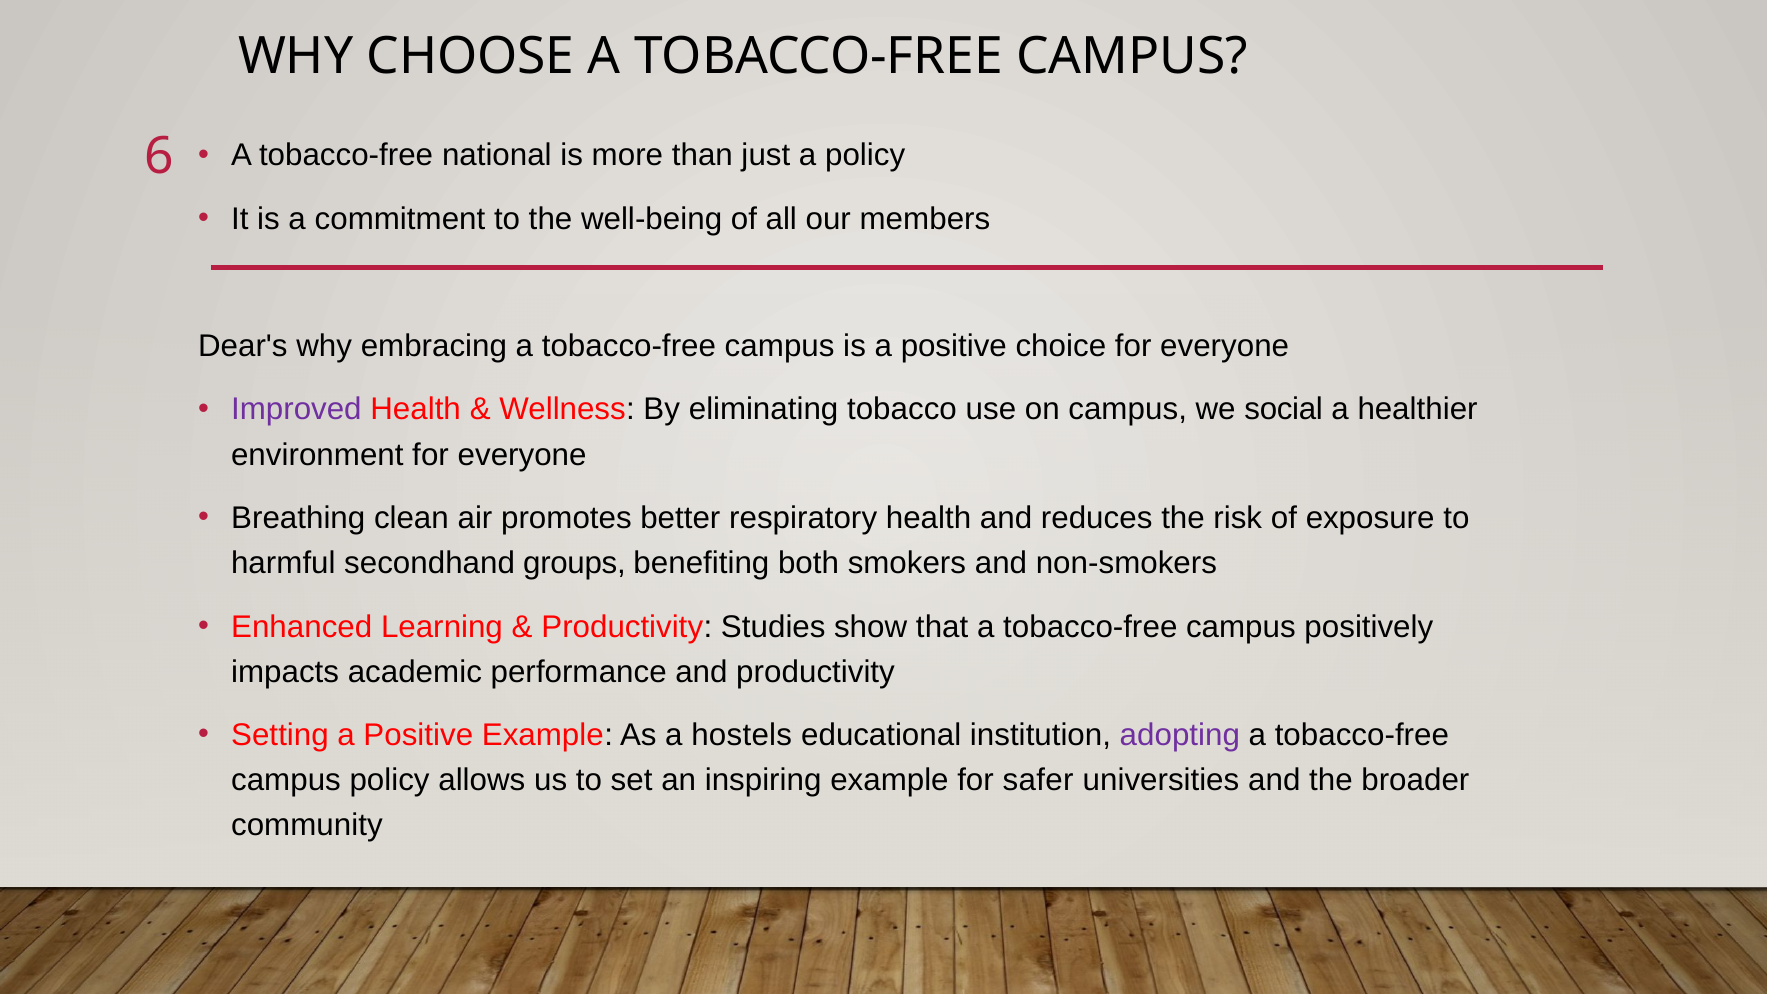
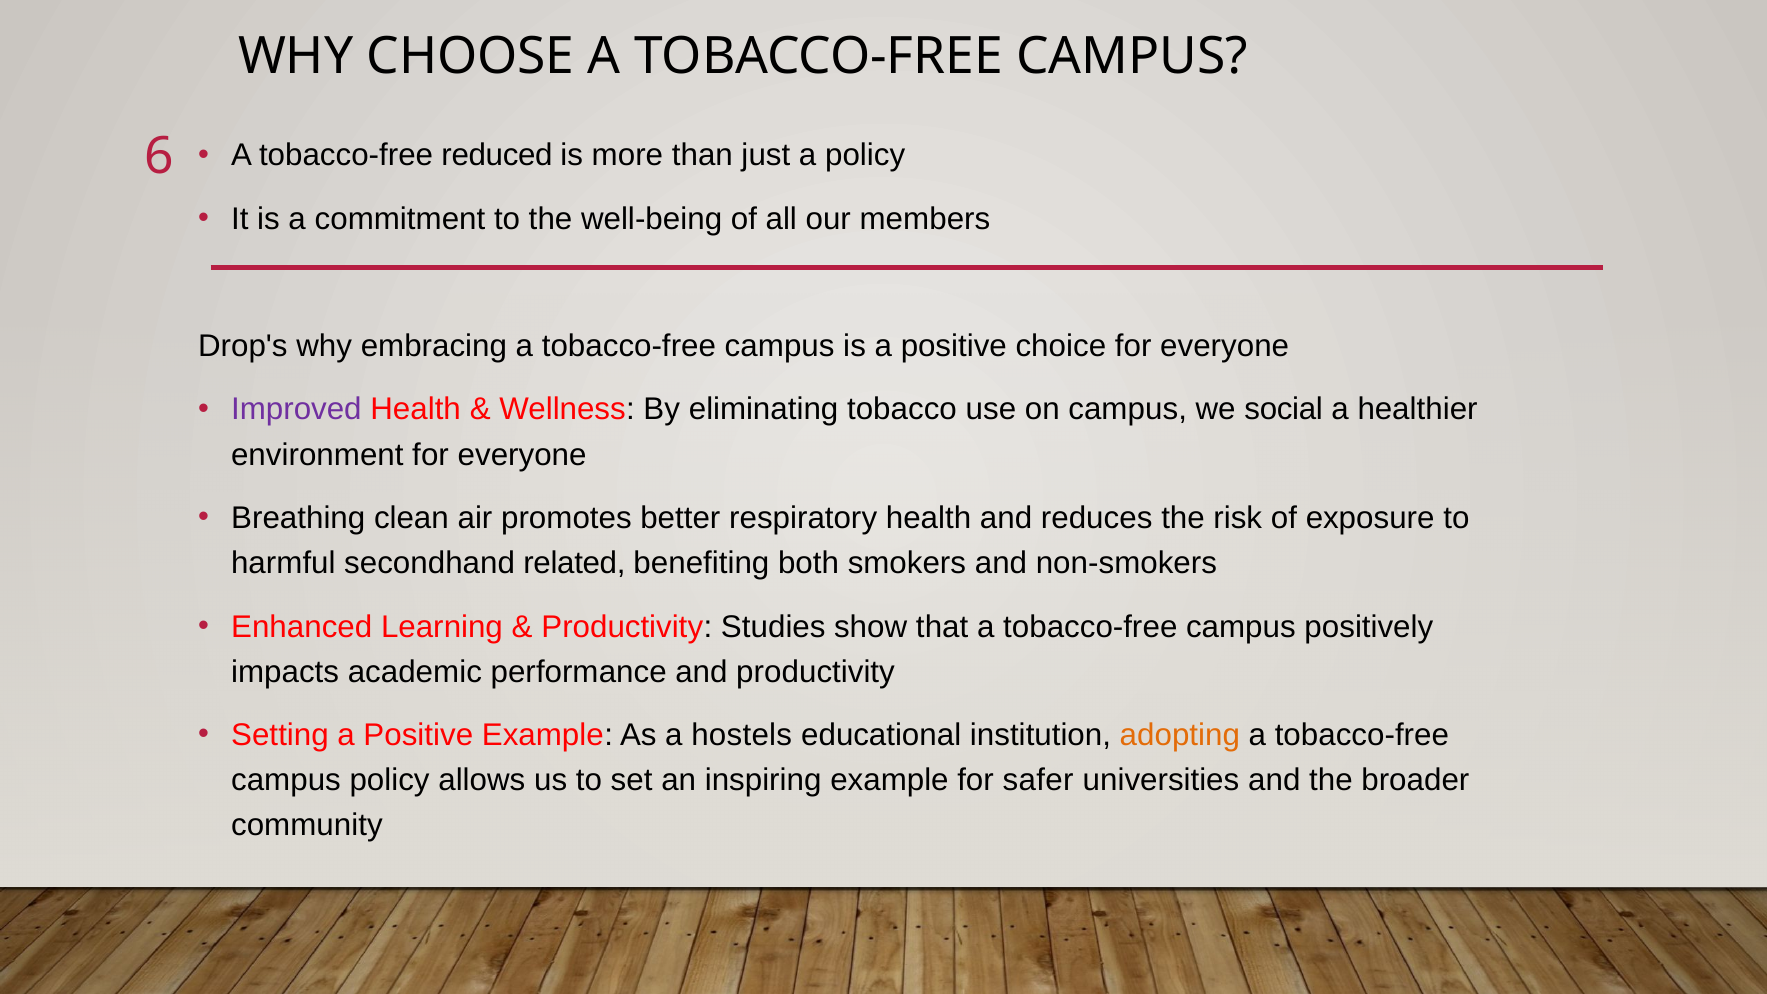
national: national -> reduced
Dear's: Dear's -> Drop's
groups: groups -> related
adopting colour: purple -> orange
